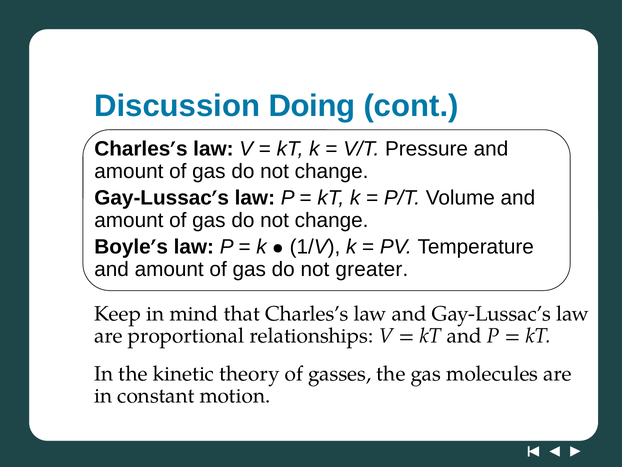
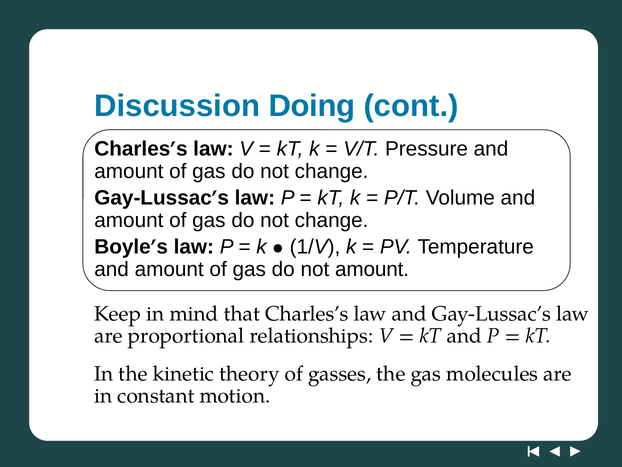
not greater: greater -> amount
